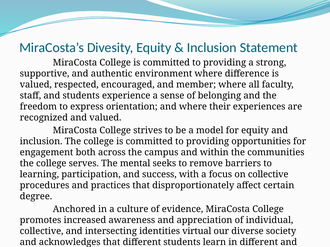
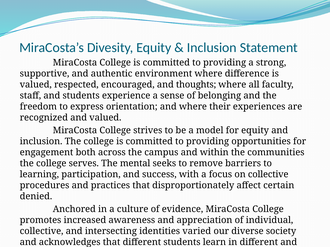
member: member -> thoughts
degree: degree -> denied
virtual: virtual -> varied
